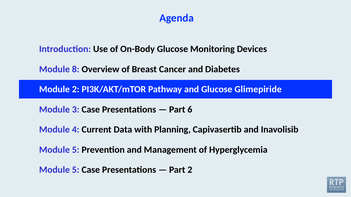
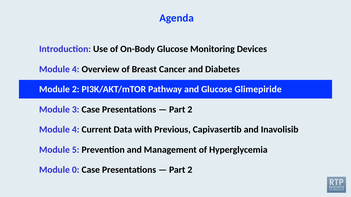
8 at (76, 69): 8 -> 4
6 at (190, 110): 6 -> 2
Planning: Planning -> Previous
5 at (76, 170): 5 -> 0
